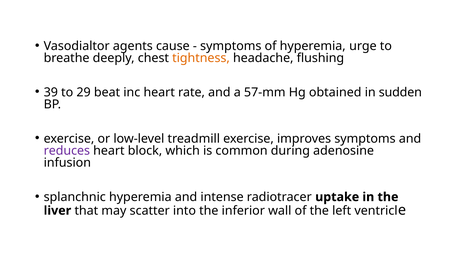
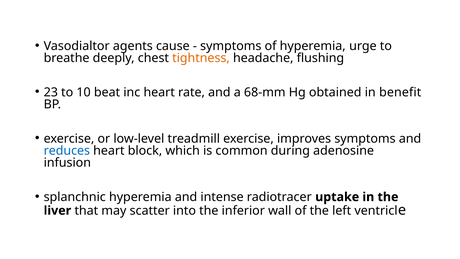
39: 39 -> 23
29: 29 -> 10
57-mm: 57-mm -> 68-mm
sudden: sudden -> benefit
reduces colour: purple -> blue
